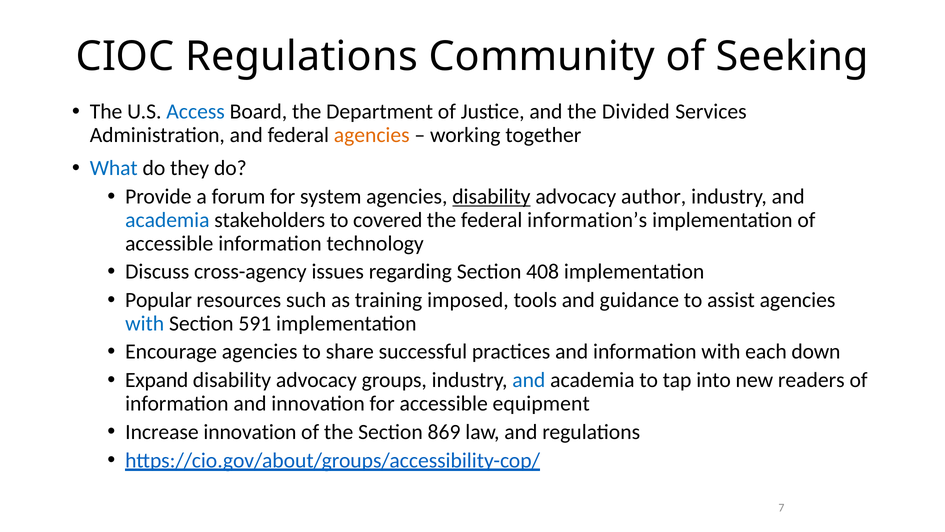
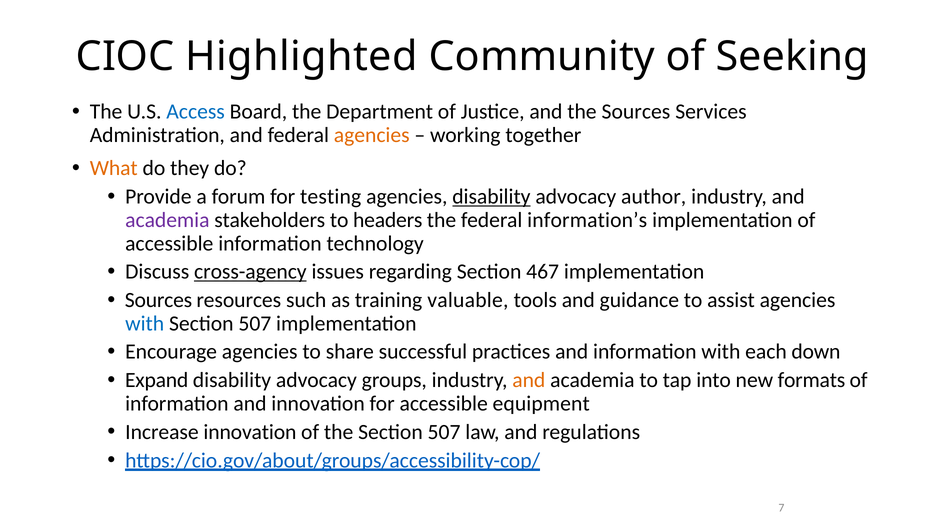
CIOC Regulations: Regulations -> Highlighted
the Divided: Divided -> Sources
What colour: blue -> orange
system: system -> testing
academia at (167, 220) colour: blue -> purple
covered: covered -> headers
cross-agency underline: none -> present
408: 408 -> 467
Popular at (158, 300): Popular -> Sources
imposed: imposed -> valuable
591 at (255, 323): 591 -> 507
and at (529, 380) colour: blue -> orange
readers: readers -> formats
the Section 869: 869 -> 507
